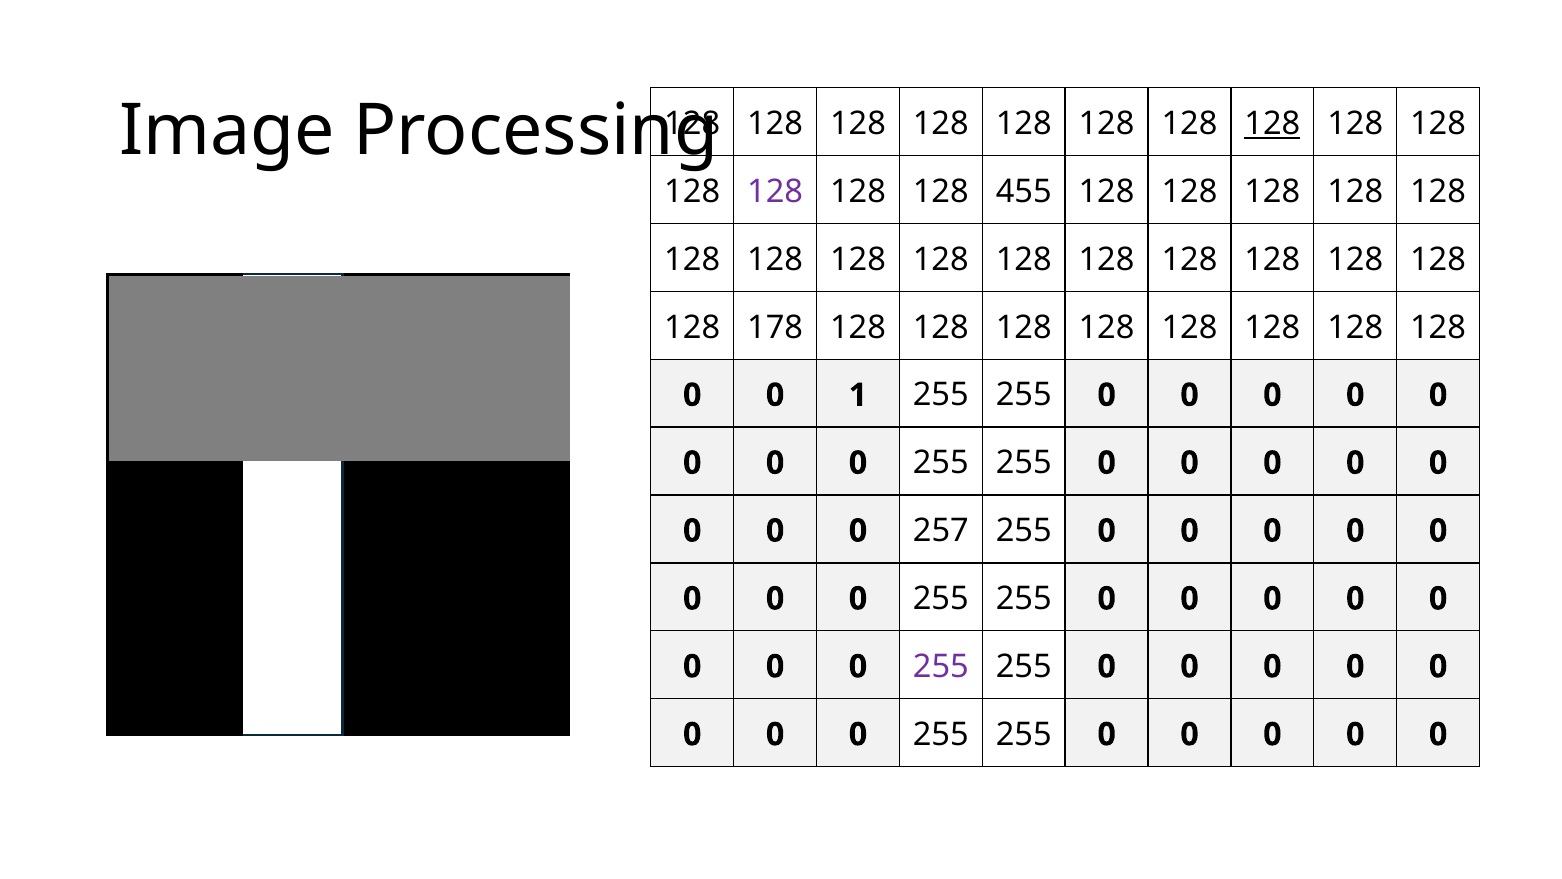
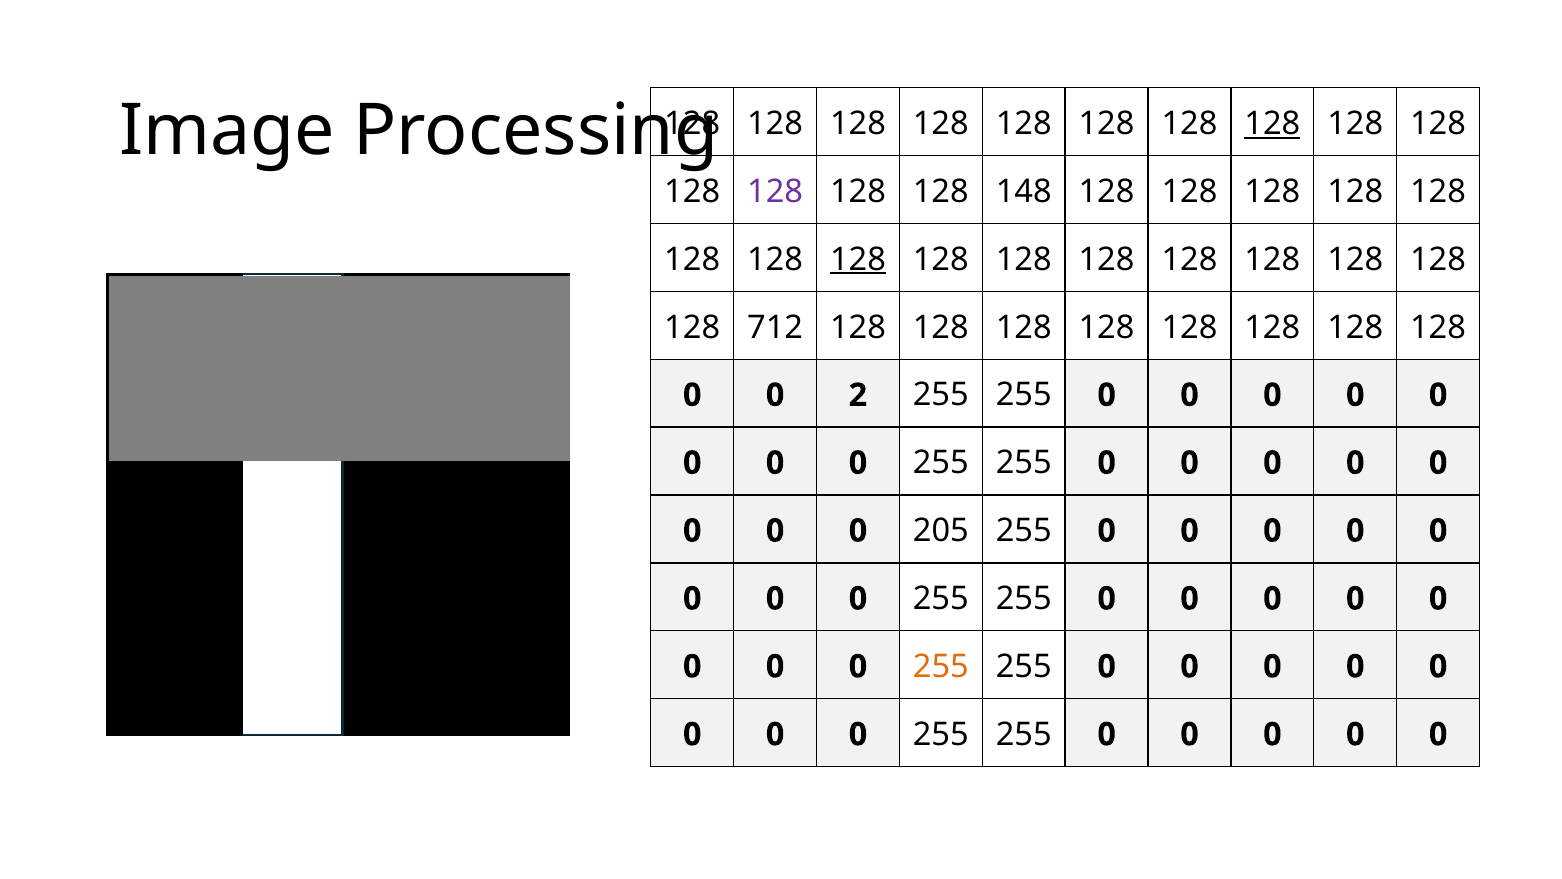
455: 455 -> 148
128 at (858, 259) underline: none -> present
178: 178 -> 712
1: 1 -> 2
257: 257 -> 205
255 at (941, 666) colour: purple -> orange
